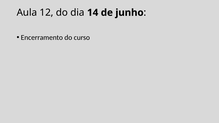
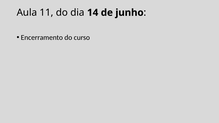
12: 12 -> 11
